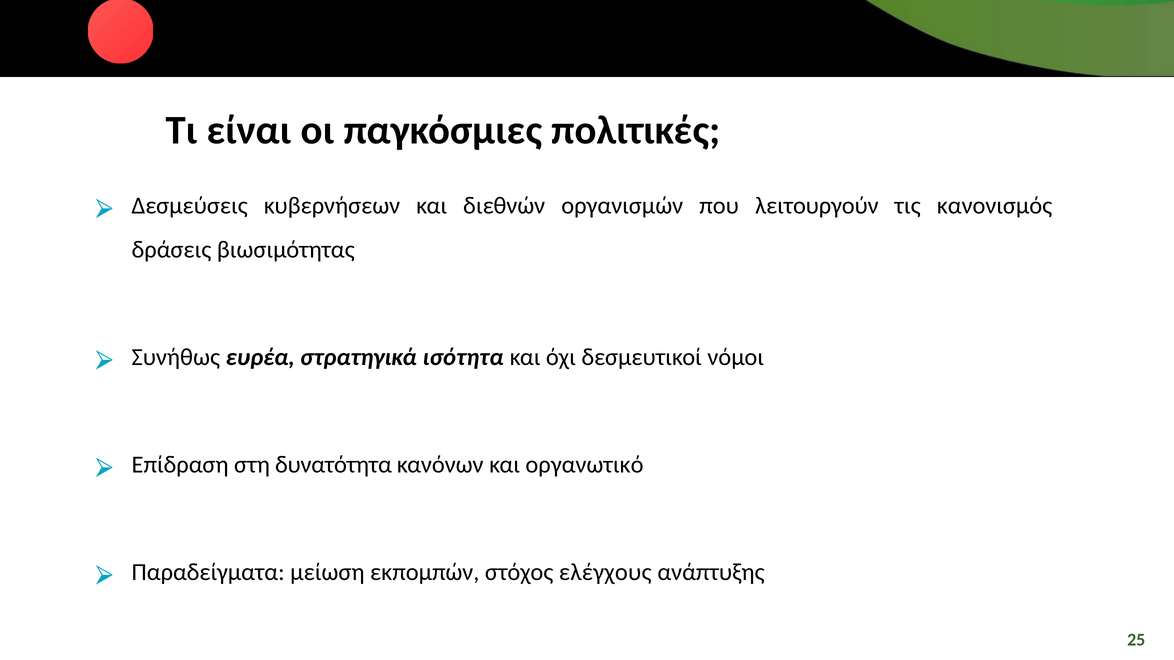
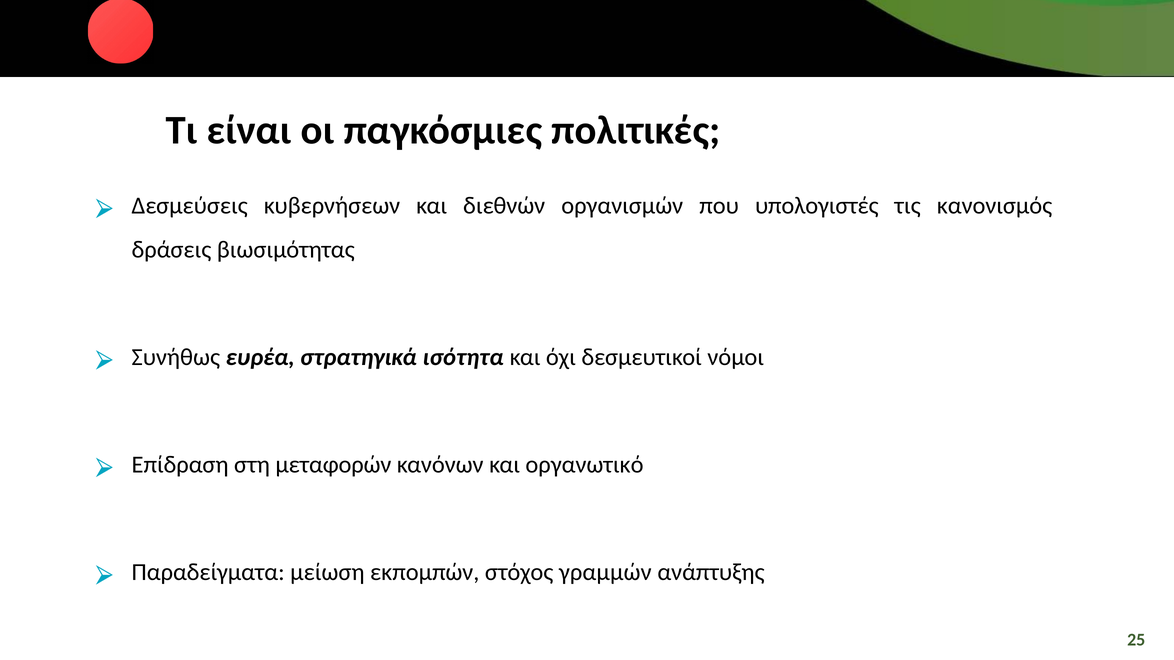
λειτουργούν: λειτουργούν -> υπολογιστές
δυνατότητα: δυνατότητα -> μεταφορών
ελέγχους: ελέγχους -> γραμμών
